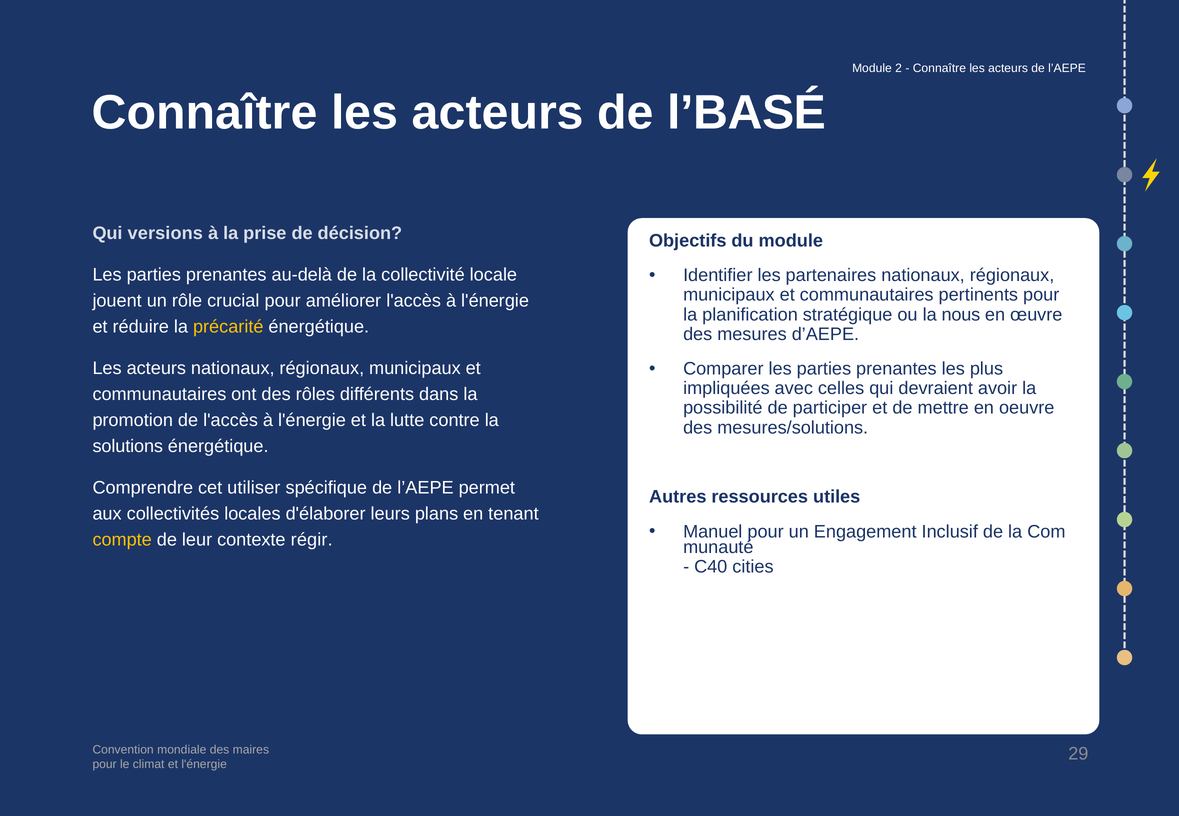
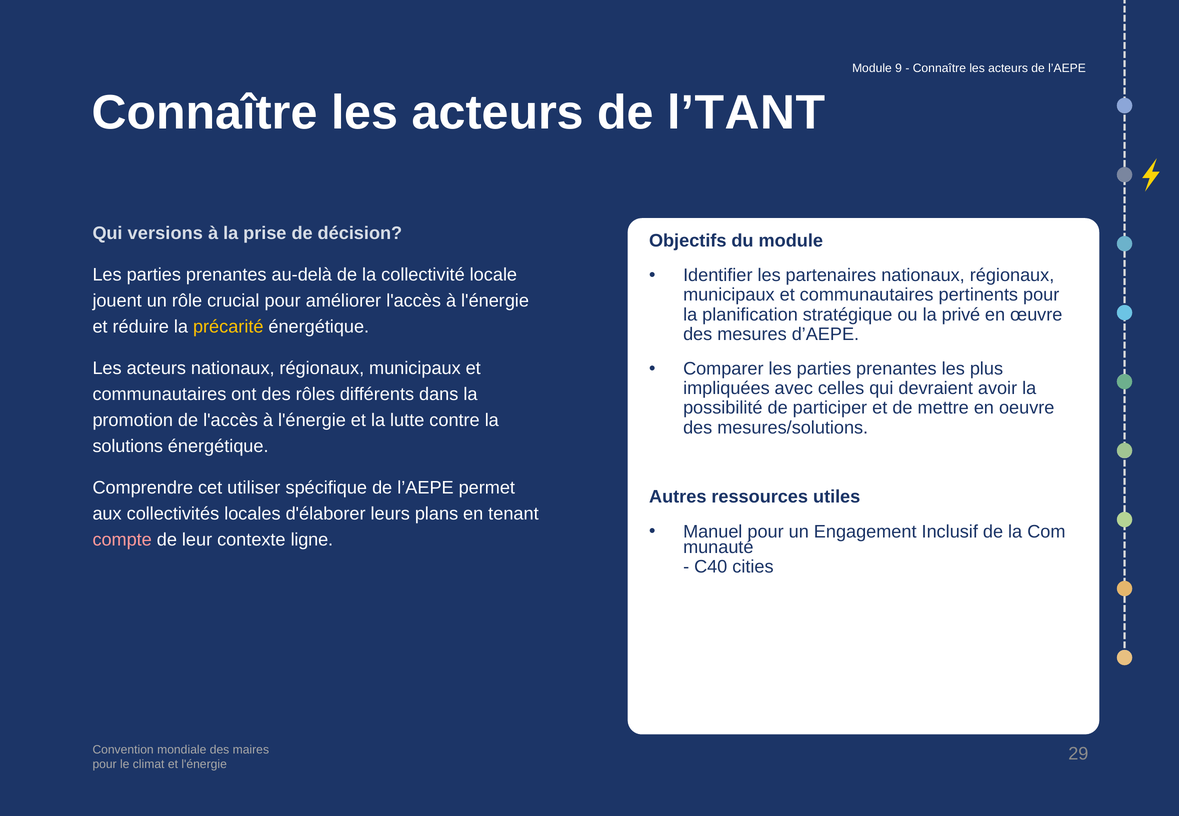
2: 2 -> 9
l’BASÉ: l’BASÉ -> l’TANT
nous: nous -> privé
compte colour: yellow -> pink
régir: régir -> ligne
